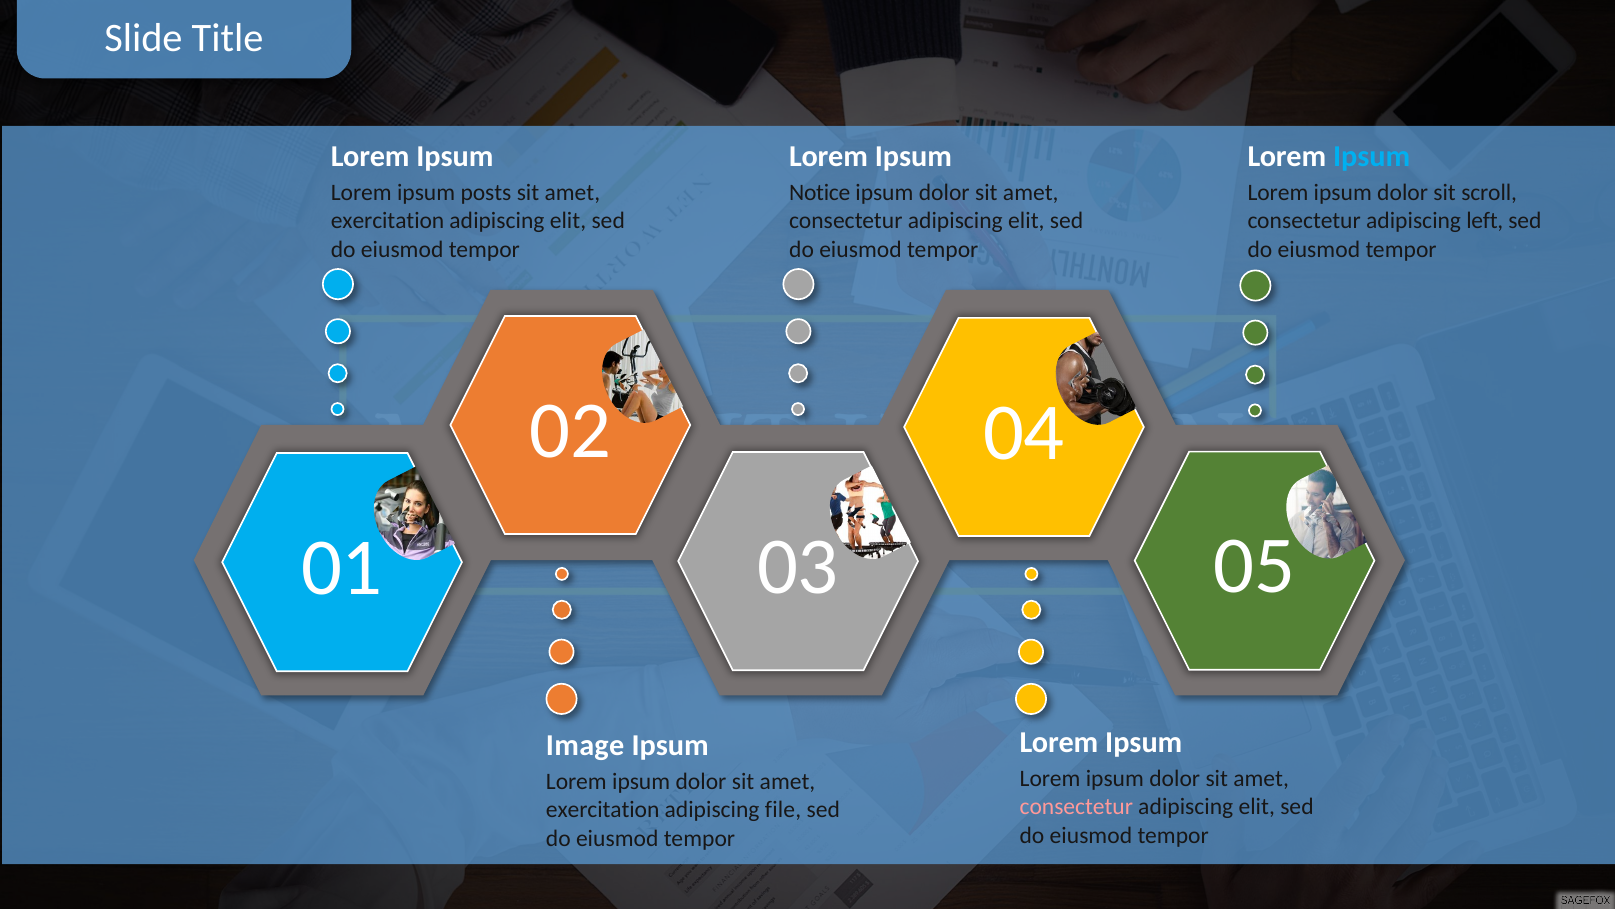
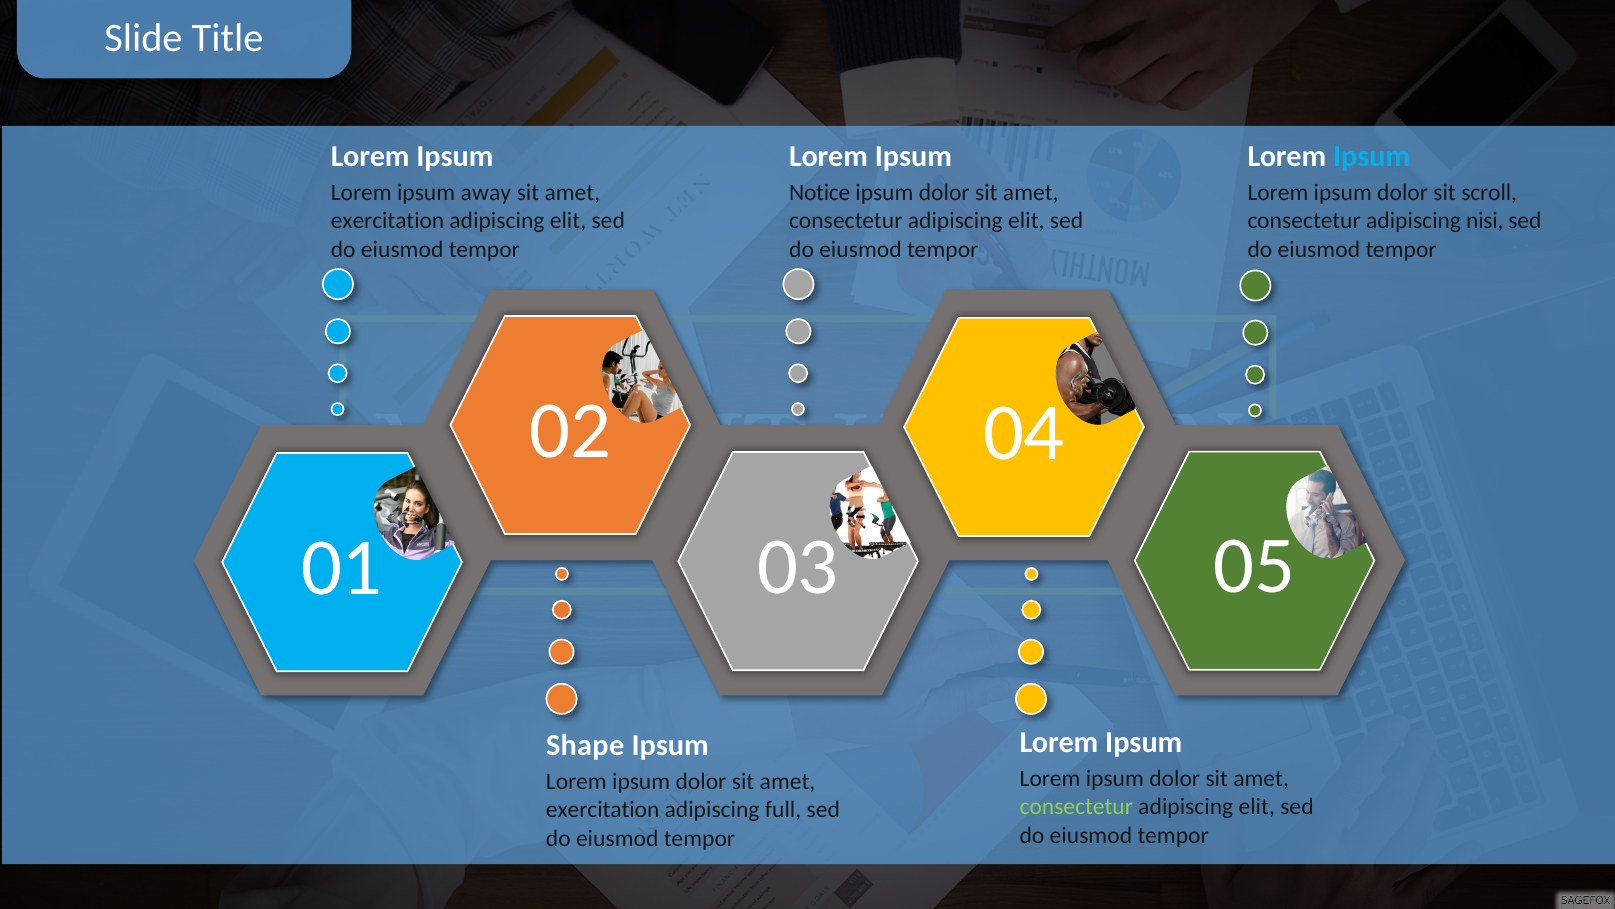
posts: posts -> away
left: left -> nisi
Image: Image -> Shape
consectetur at (1076, 807) colour: pink -> light green
file: file -> full
